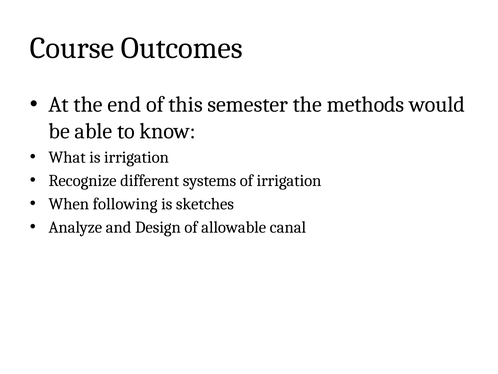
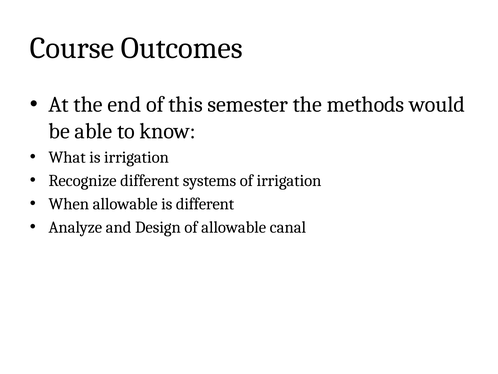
When following: following -> allowable
is sketches: sketches -> different
